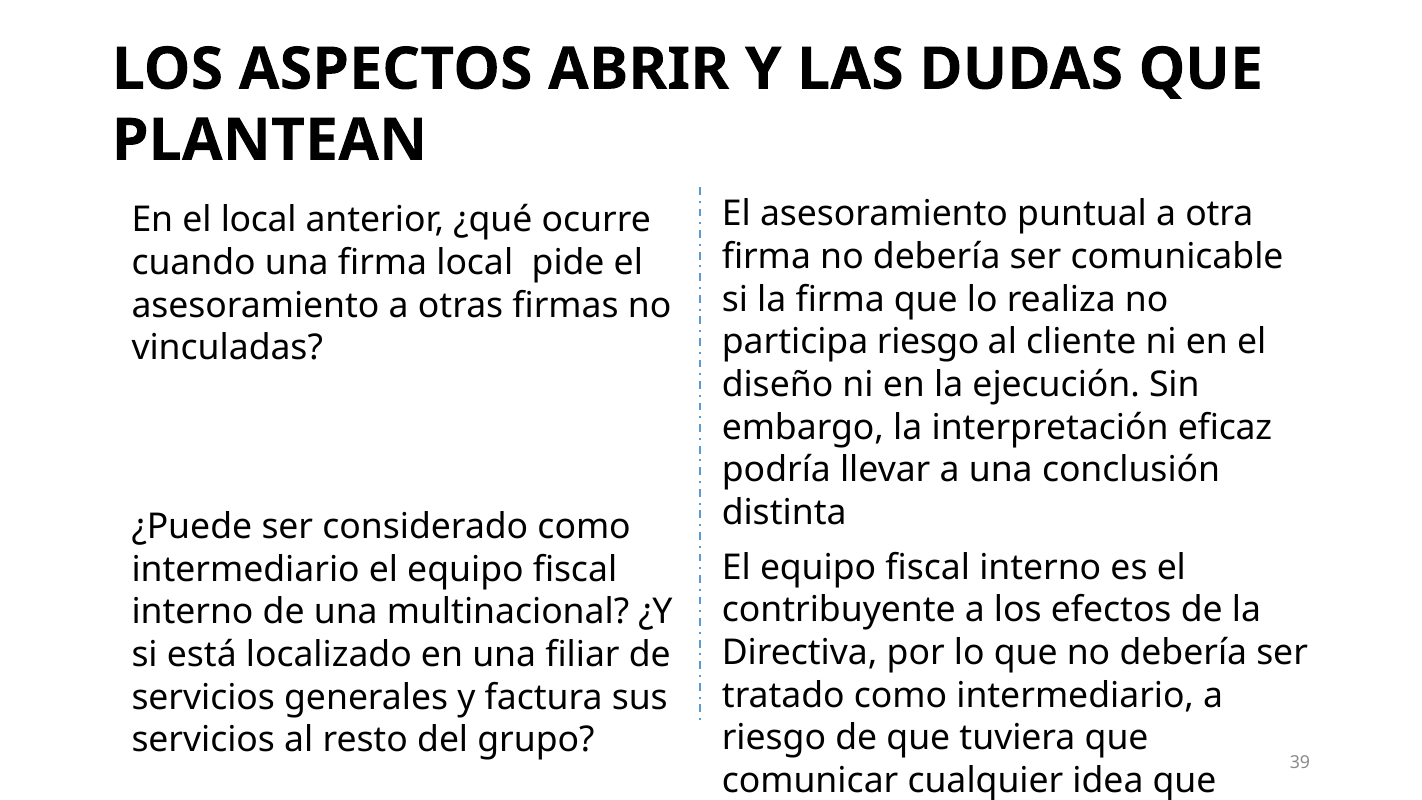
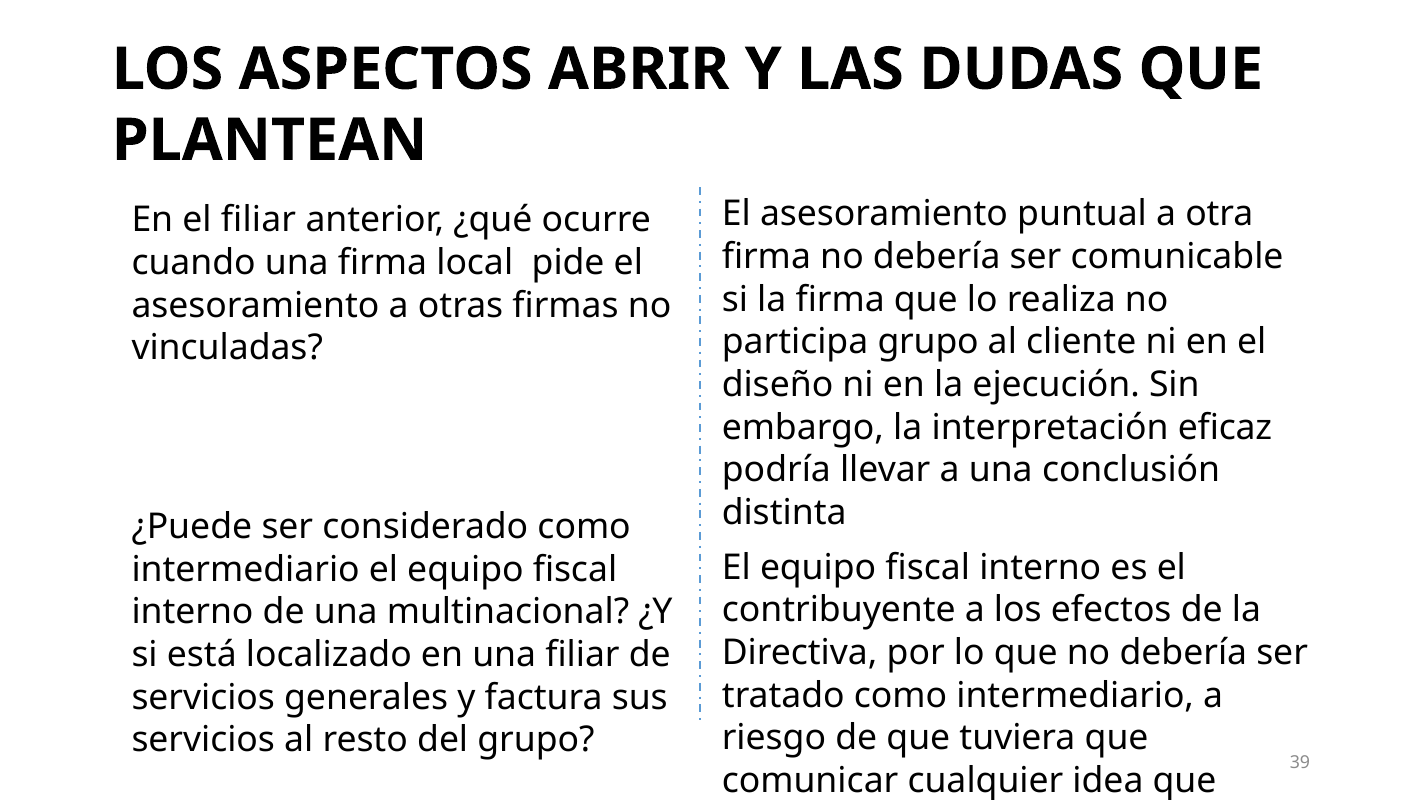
el local: local -> filiar
participa riesgo: riesgo -> grupo
